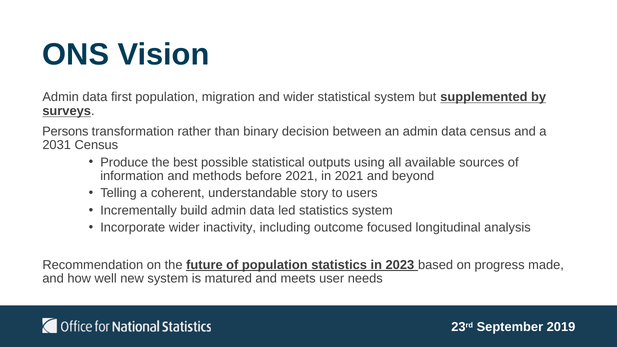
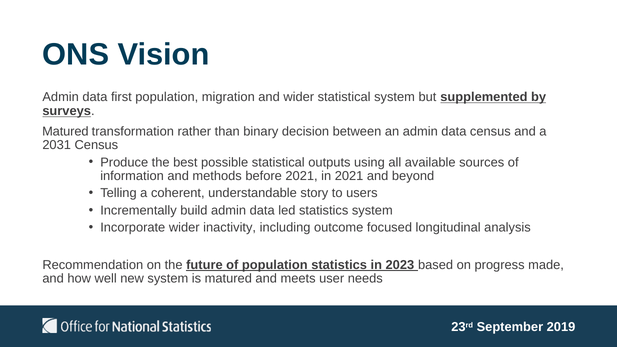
Persons at (65, 131): Persons -> Matured
